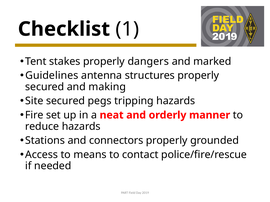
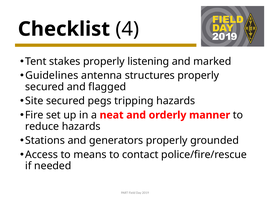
1: 1 -> 4
dangers: dangers -> listening
making: making -> flagged
connectors: connectors -> generators
